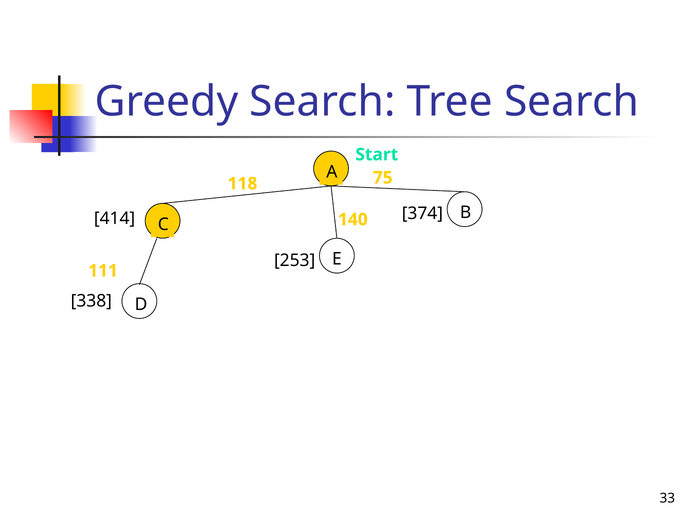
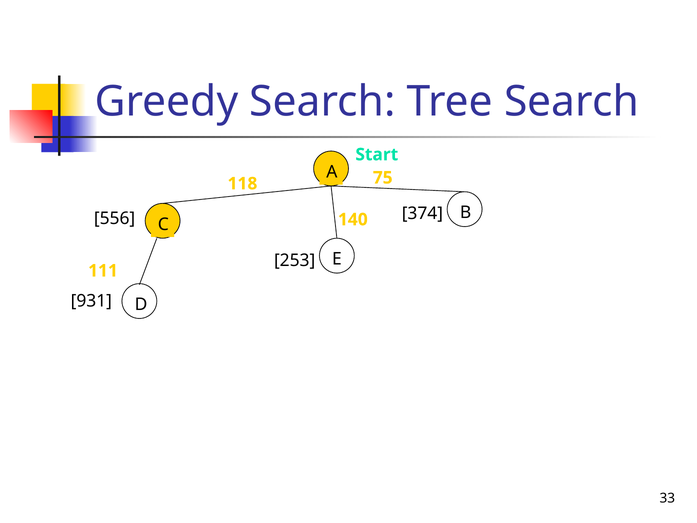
414: 414 -> 556
338: 338 -> 931
